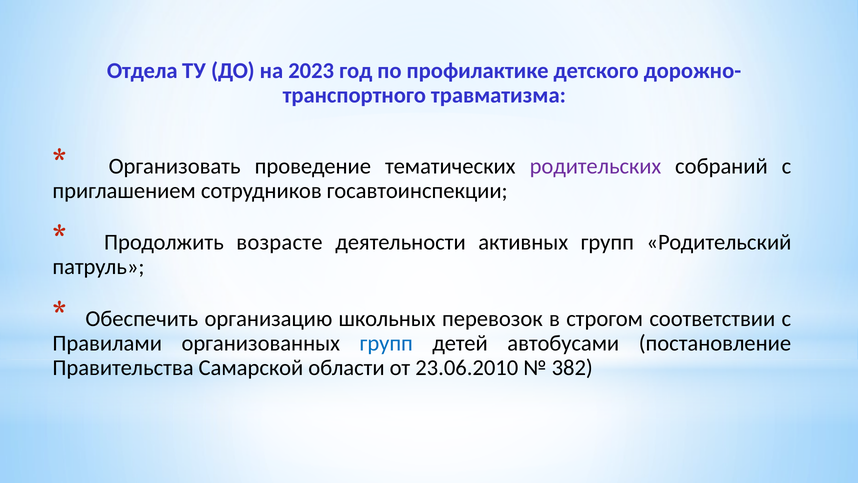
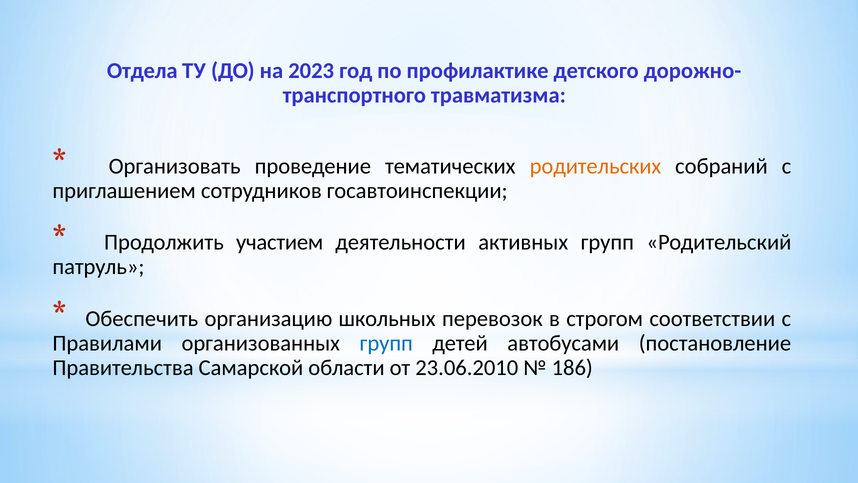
родительских colour: purple -> orange
возрасте: возрасте -> участием
382: 382 -> 186
